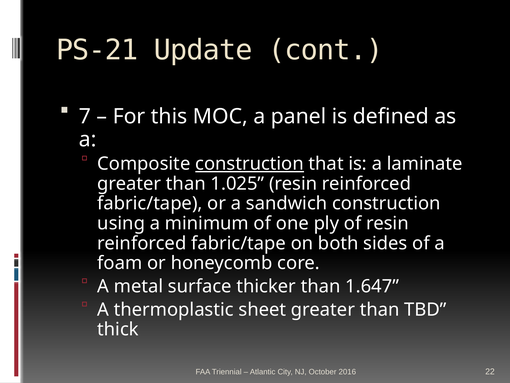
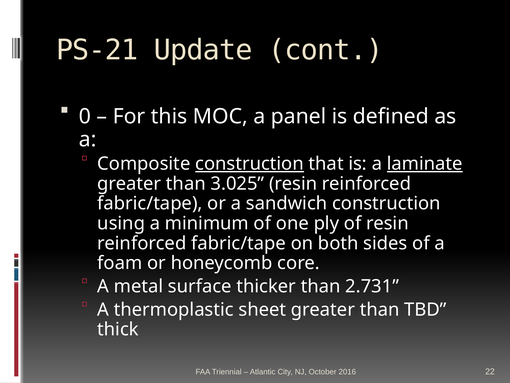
7: 7 -> 0
laminate underline: none -> present
1.025: 1.025 -> 3.025
1.647: 1.647 -> 2.731
